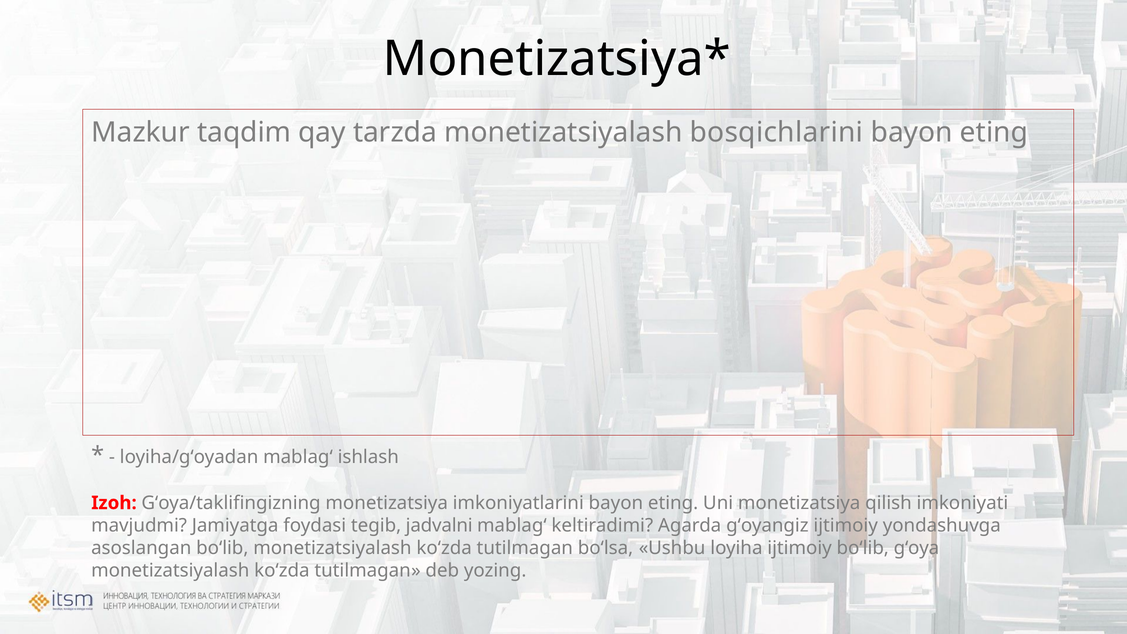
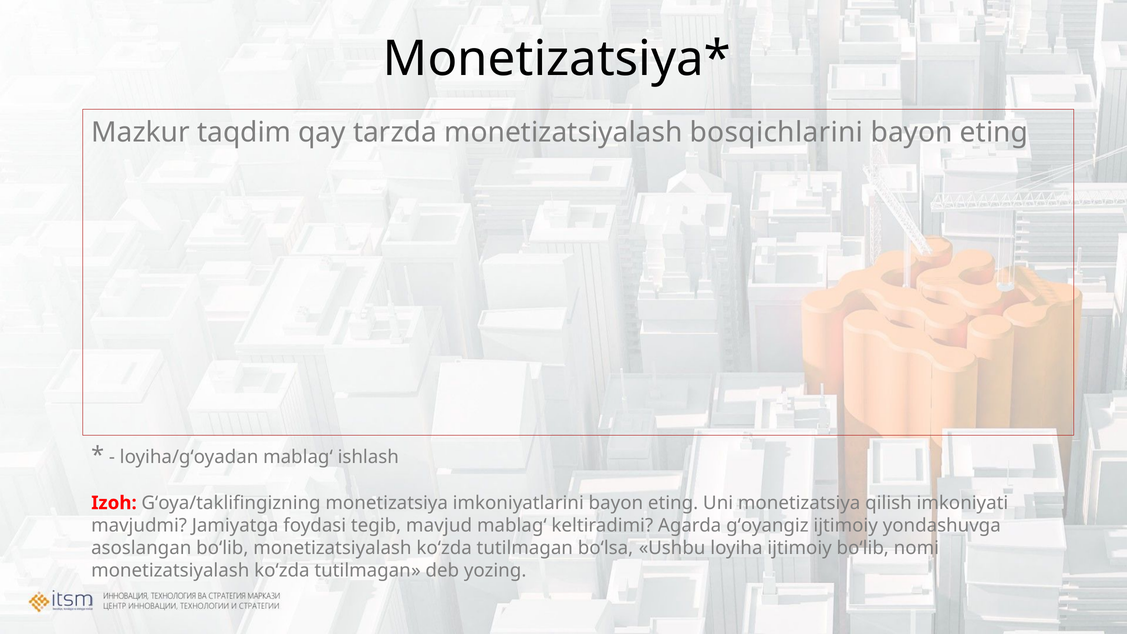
jadvalni: jadvalni -> mavjud
gʻoya: gʻoya -> nomi
